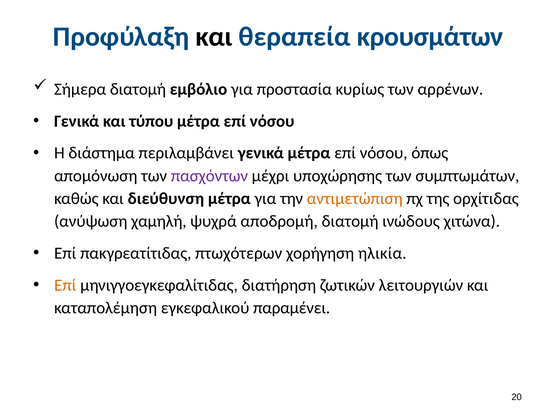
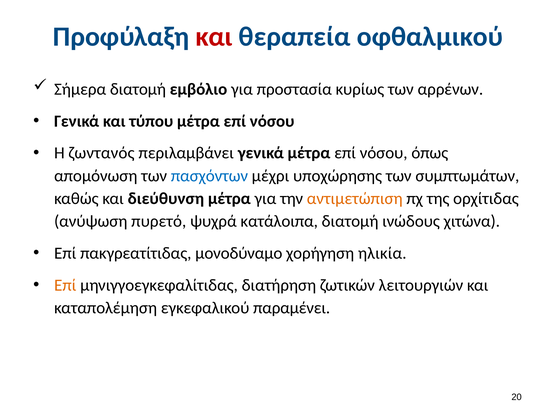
και at (214, 37) colour: black -> red
κρουσμάτων: κρουσμάτων -> οφθαλμικού
διάστημα: διάστημα -> ζωντανός
πασχόντων colour: purple -> blue
χαμηλή: χαμηλή -> πυρετό
αποδρομή: αποδρομή -> κατάλοιπα
πτωχότερων: πτωχότερων -> μονοδύναμο
